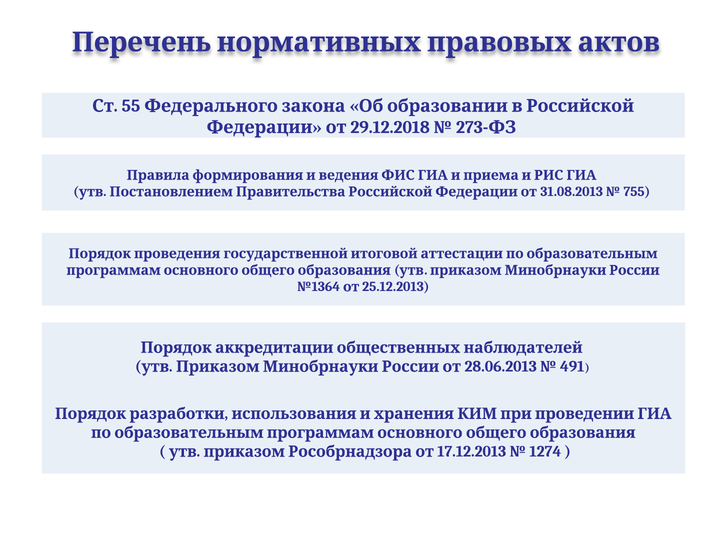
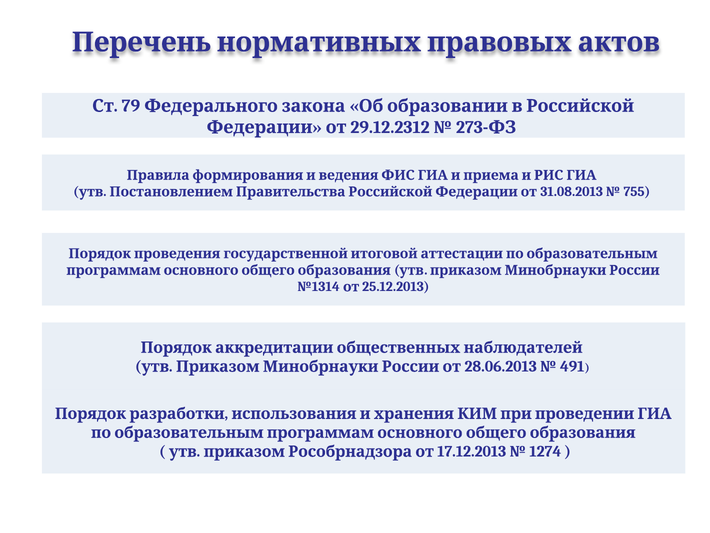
55: 55 -> 79
29.12.2018: 29.12.2018 -> 29.12.2312
№1364: №1364 -> №1314
